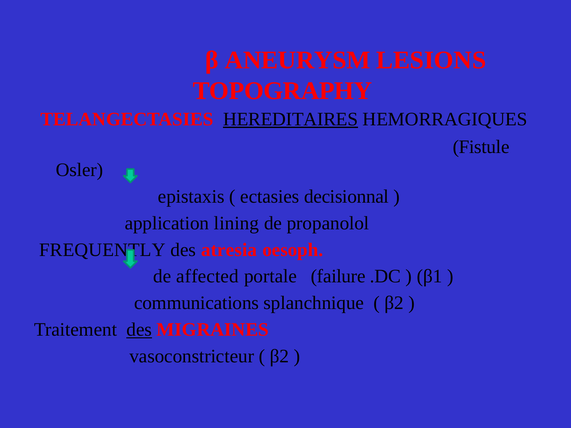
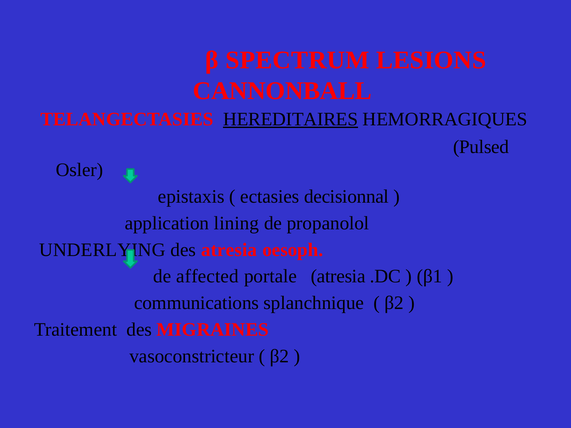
ANEURYSM: ANEURYSM -> SPECTRUM
TOPOGRAPHY: TOPOGRAPHY -> CANNONBALL
Fistule: Fistule -> Pulsed
FREQUENTLY: FREQUENTLY -> UNDERLYING
portale failure: failure -> atresia
des at (139, 330) underline: present -> none
